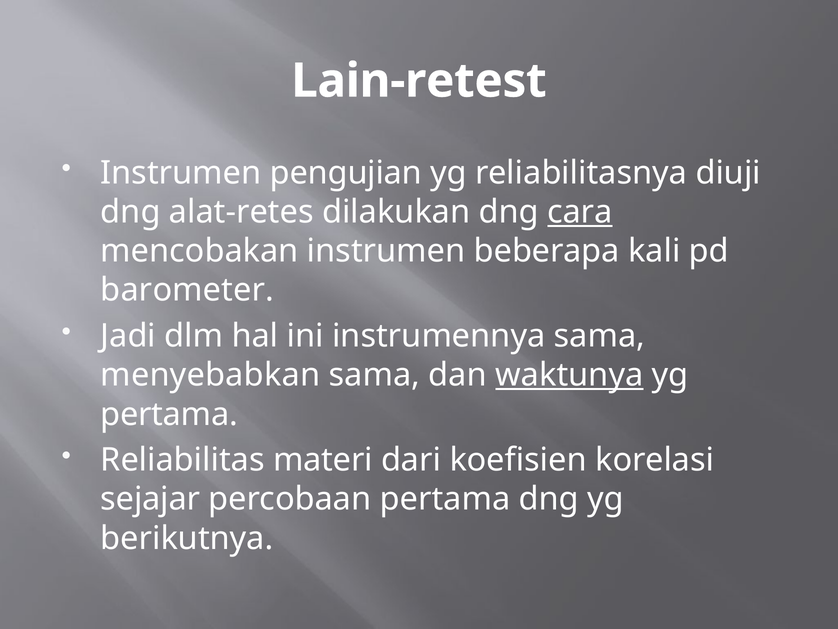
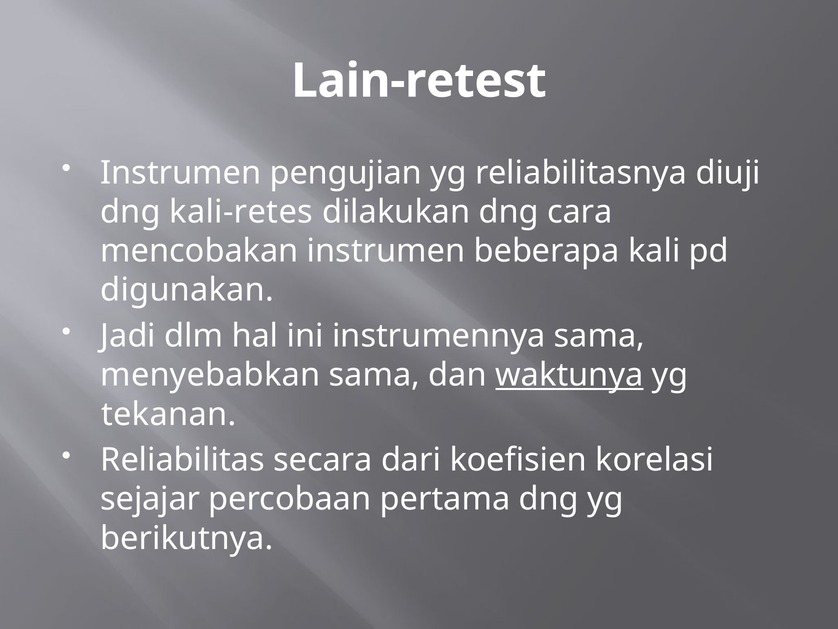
alat-retes: alat-retes -> kali-retes
cara underline: present -> none
barometer: barometer -> digunakan
pertama at (169, 414): pertama -> tekanan
materi: materi -> secara
